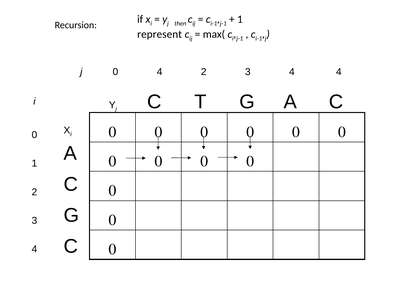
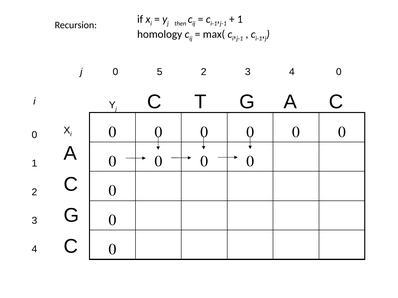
represent: represent -> homology
0 4: 4 -> 5
4 4: 4 -> 0
